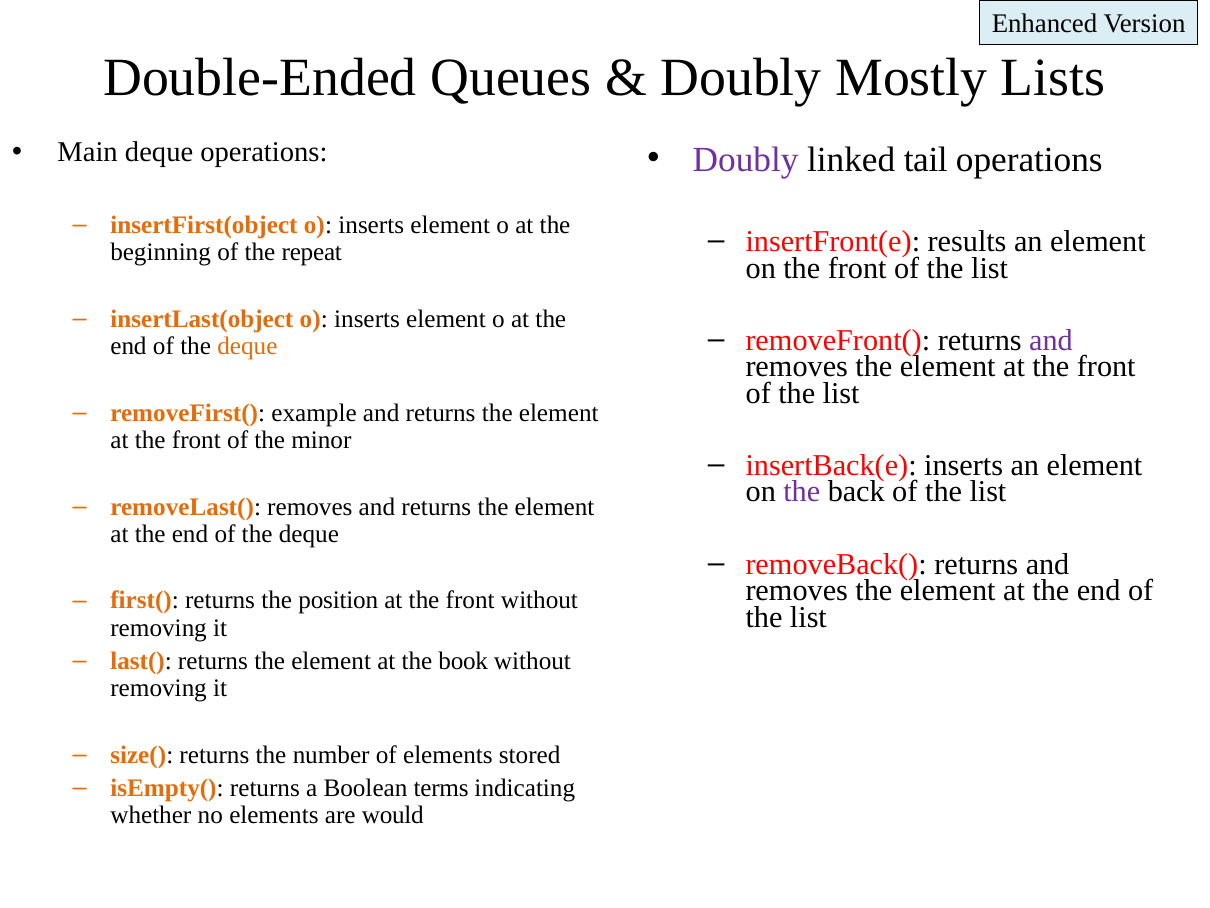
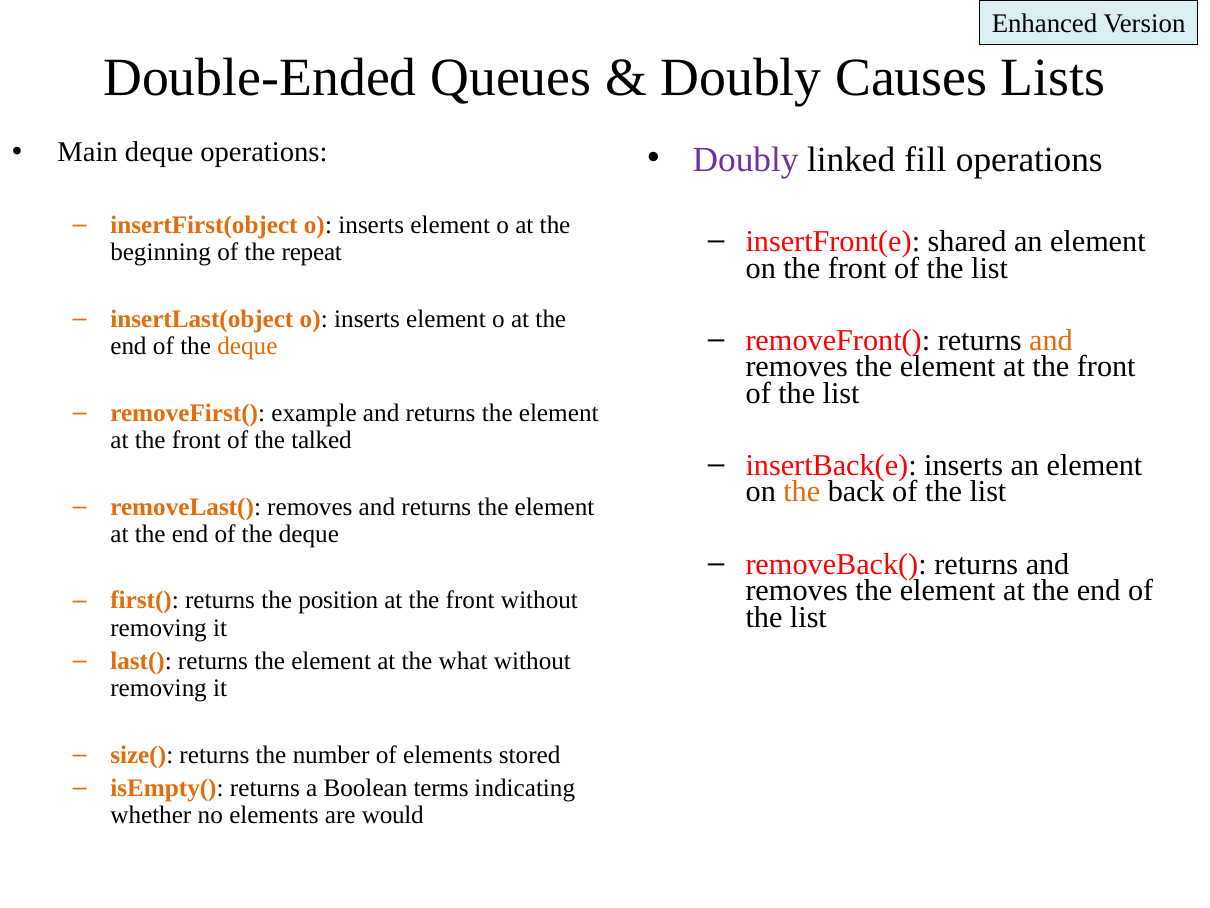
Mostly: Mostly -> Causes
tail: tail -> fill
results: results -> shared
and at (1051, 341) colour: purple -> orange
minor: minor -> talked
the at (802, 492) colour: purple -> orange
book: book -> what
